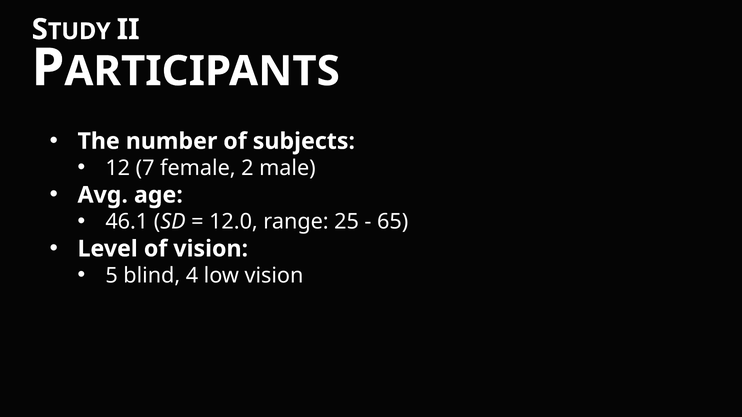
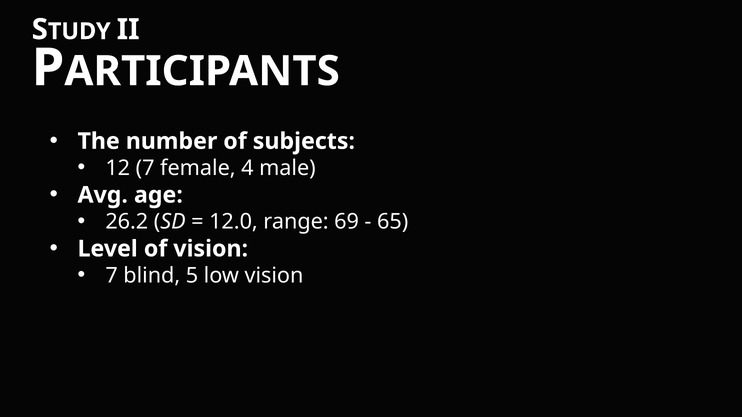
2: 2 -> 4
46.1: 46.1 -> 26.2
25: 25 -> 69
5 at (112, 276): 5 -> 7
4: 4 -> 5
